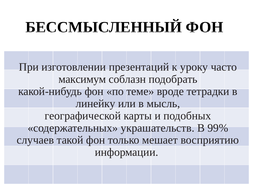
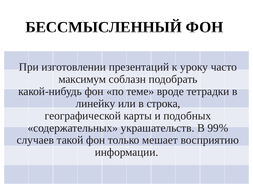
мысль: мысль -> строка
